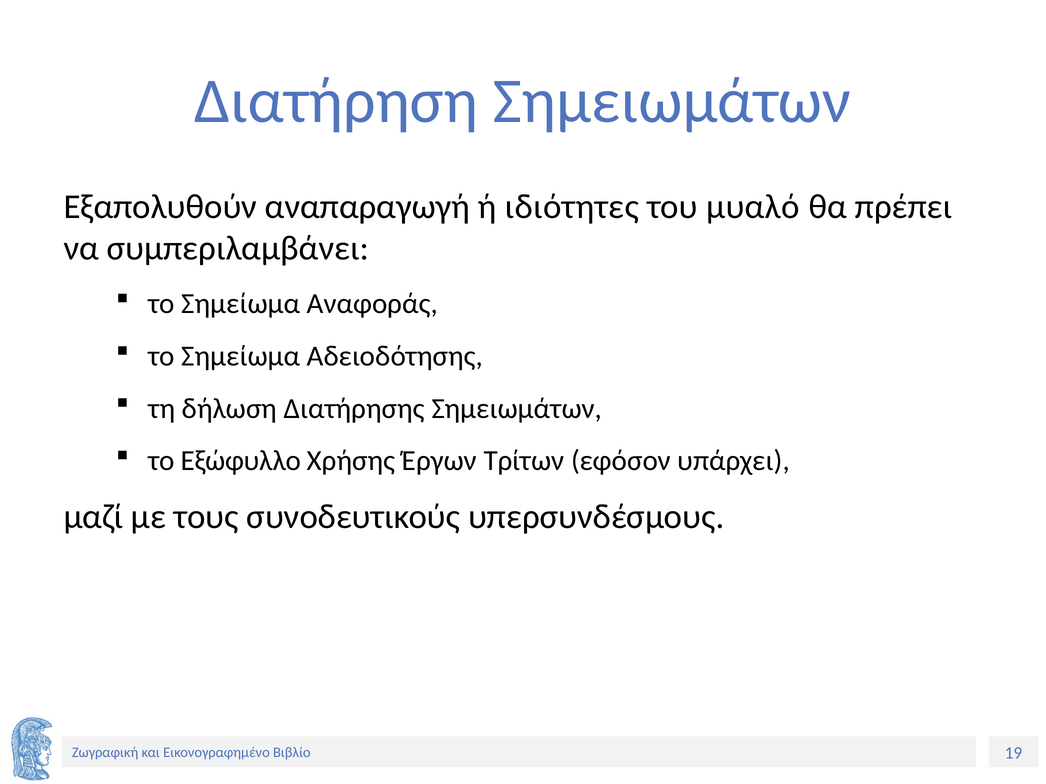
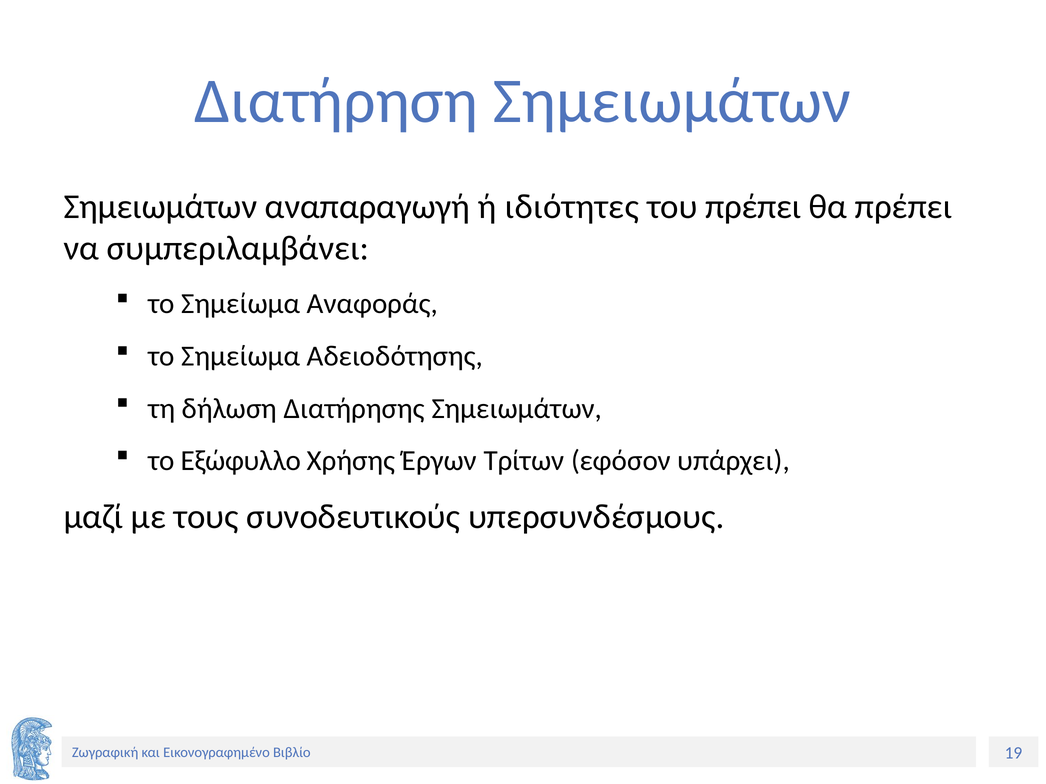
Εξαπολυθούν at (160, 207): Εξαπολυθούν -> Σημειωμάτων
του μυαλό: μυαλό -> πρέπει
